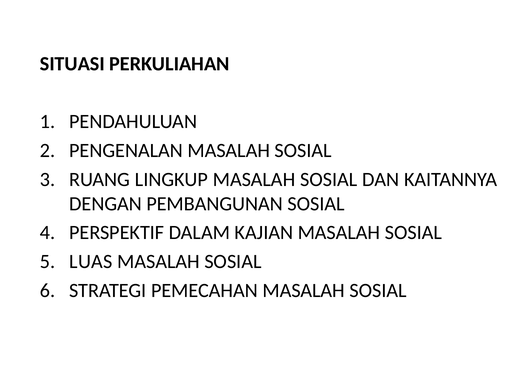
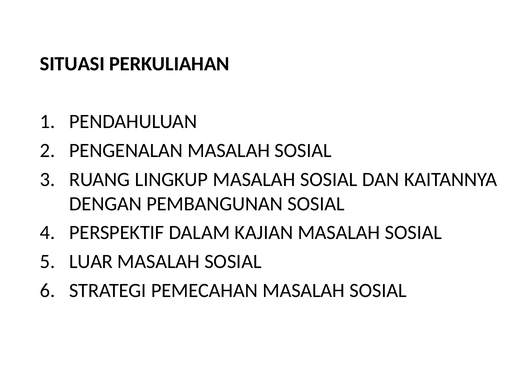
LUAS: LUAS -> LUAR
